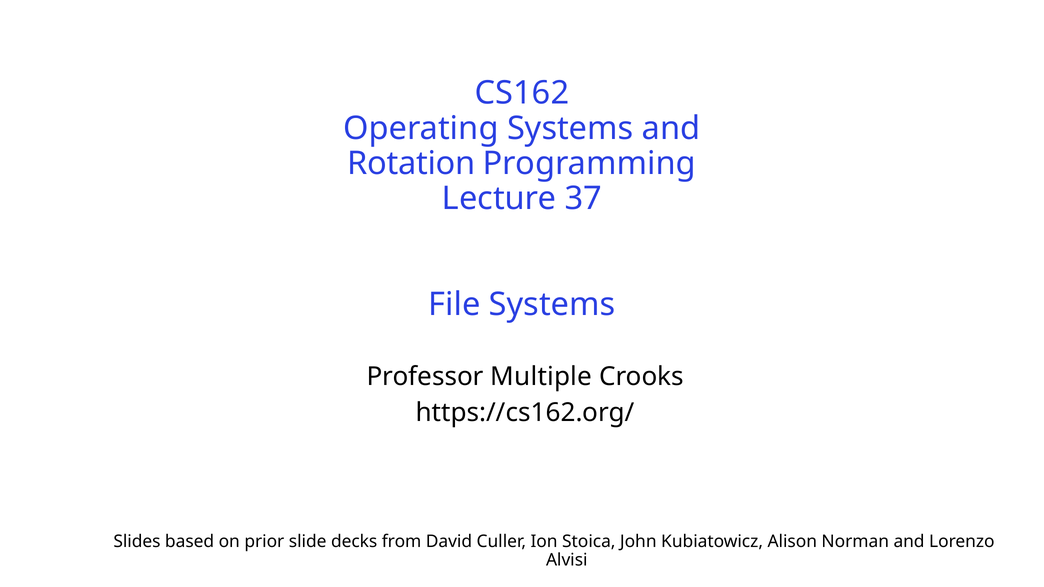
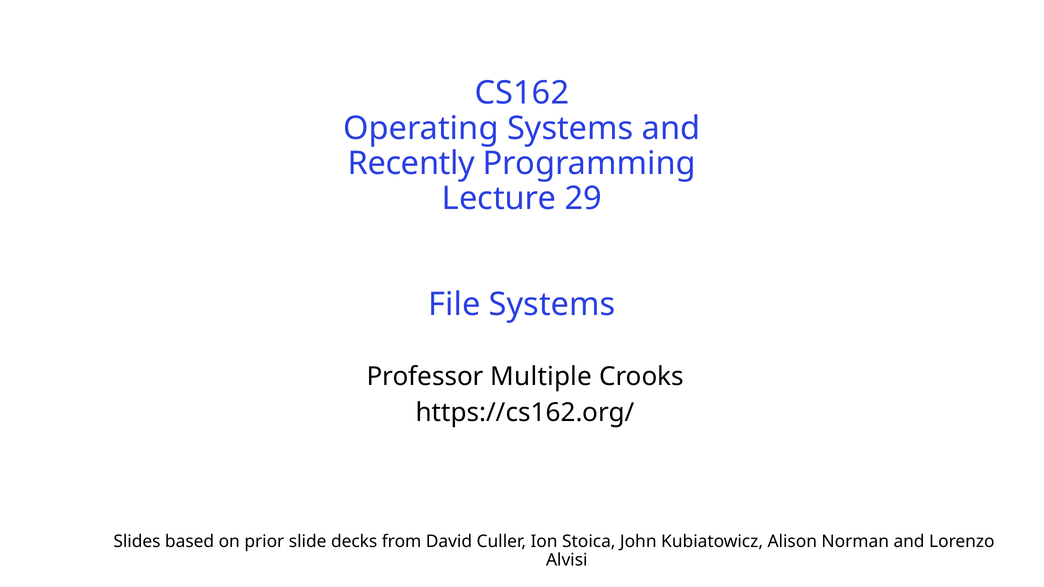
Rotation: Rotation -> Recently
37: 37 -> 29
